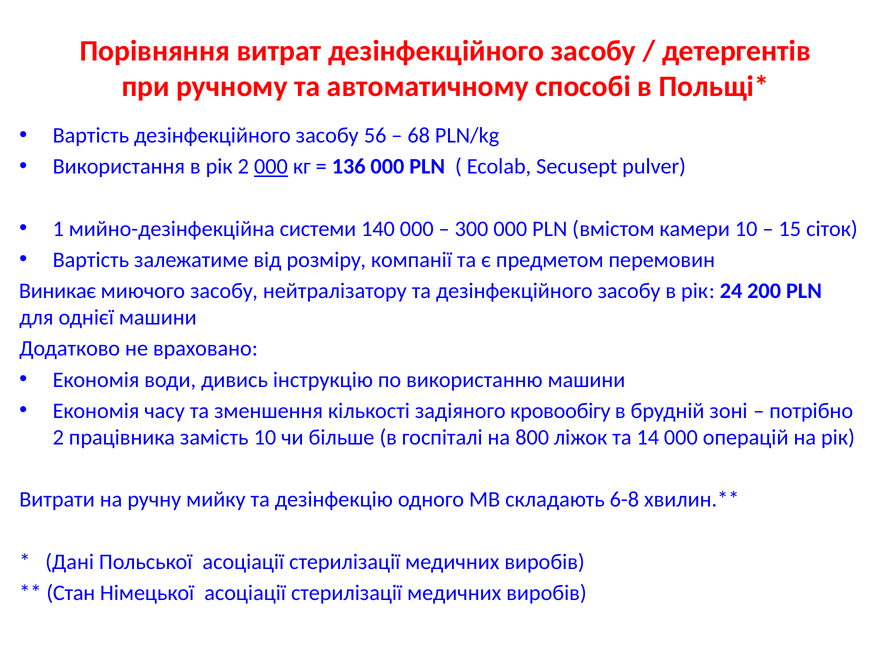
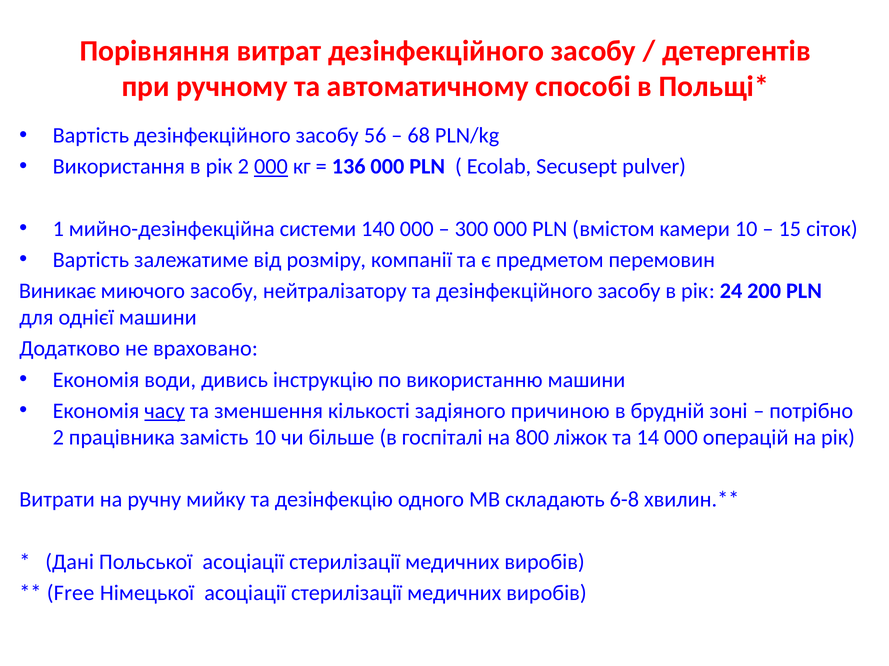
часу underline: none -> present
кровообігу: кровообігу -> причиною
Стан: Стан -> Free
